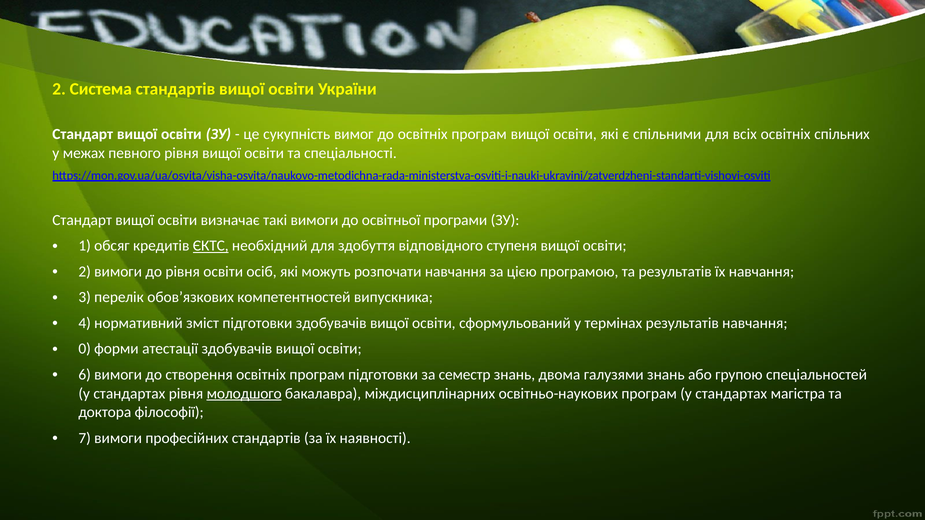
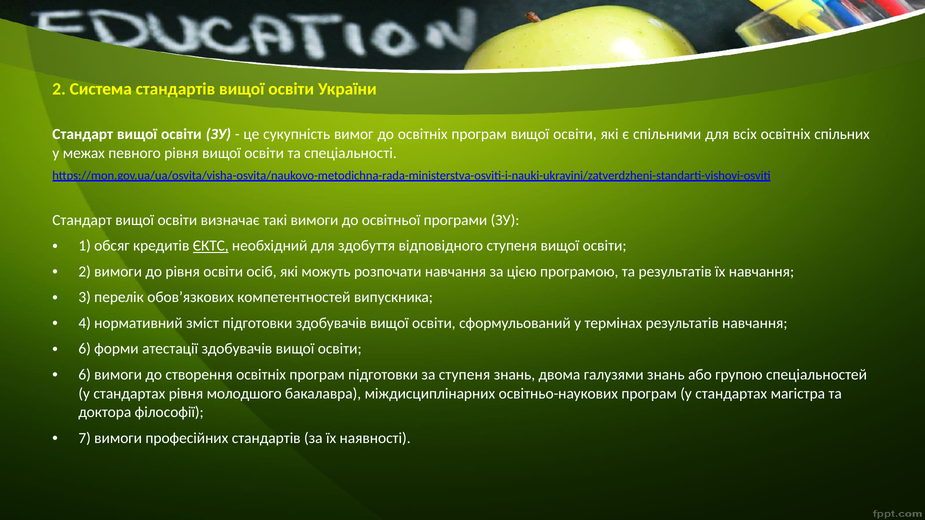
0 at (85, 349): 0 -> 6
за семестр: семестр -> ступеня
молодшого underline: present -> none
